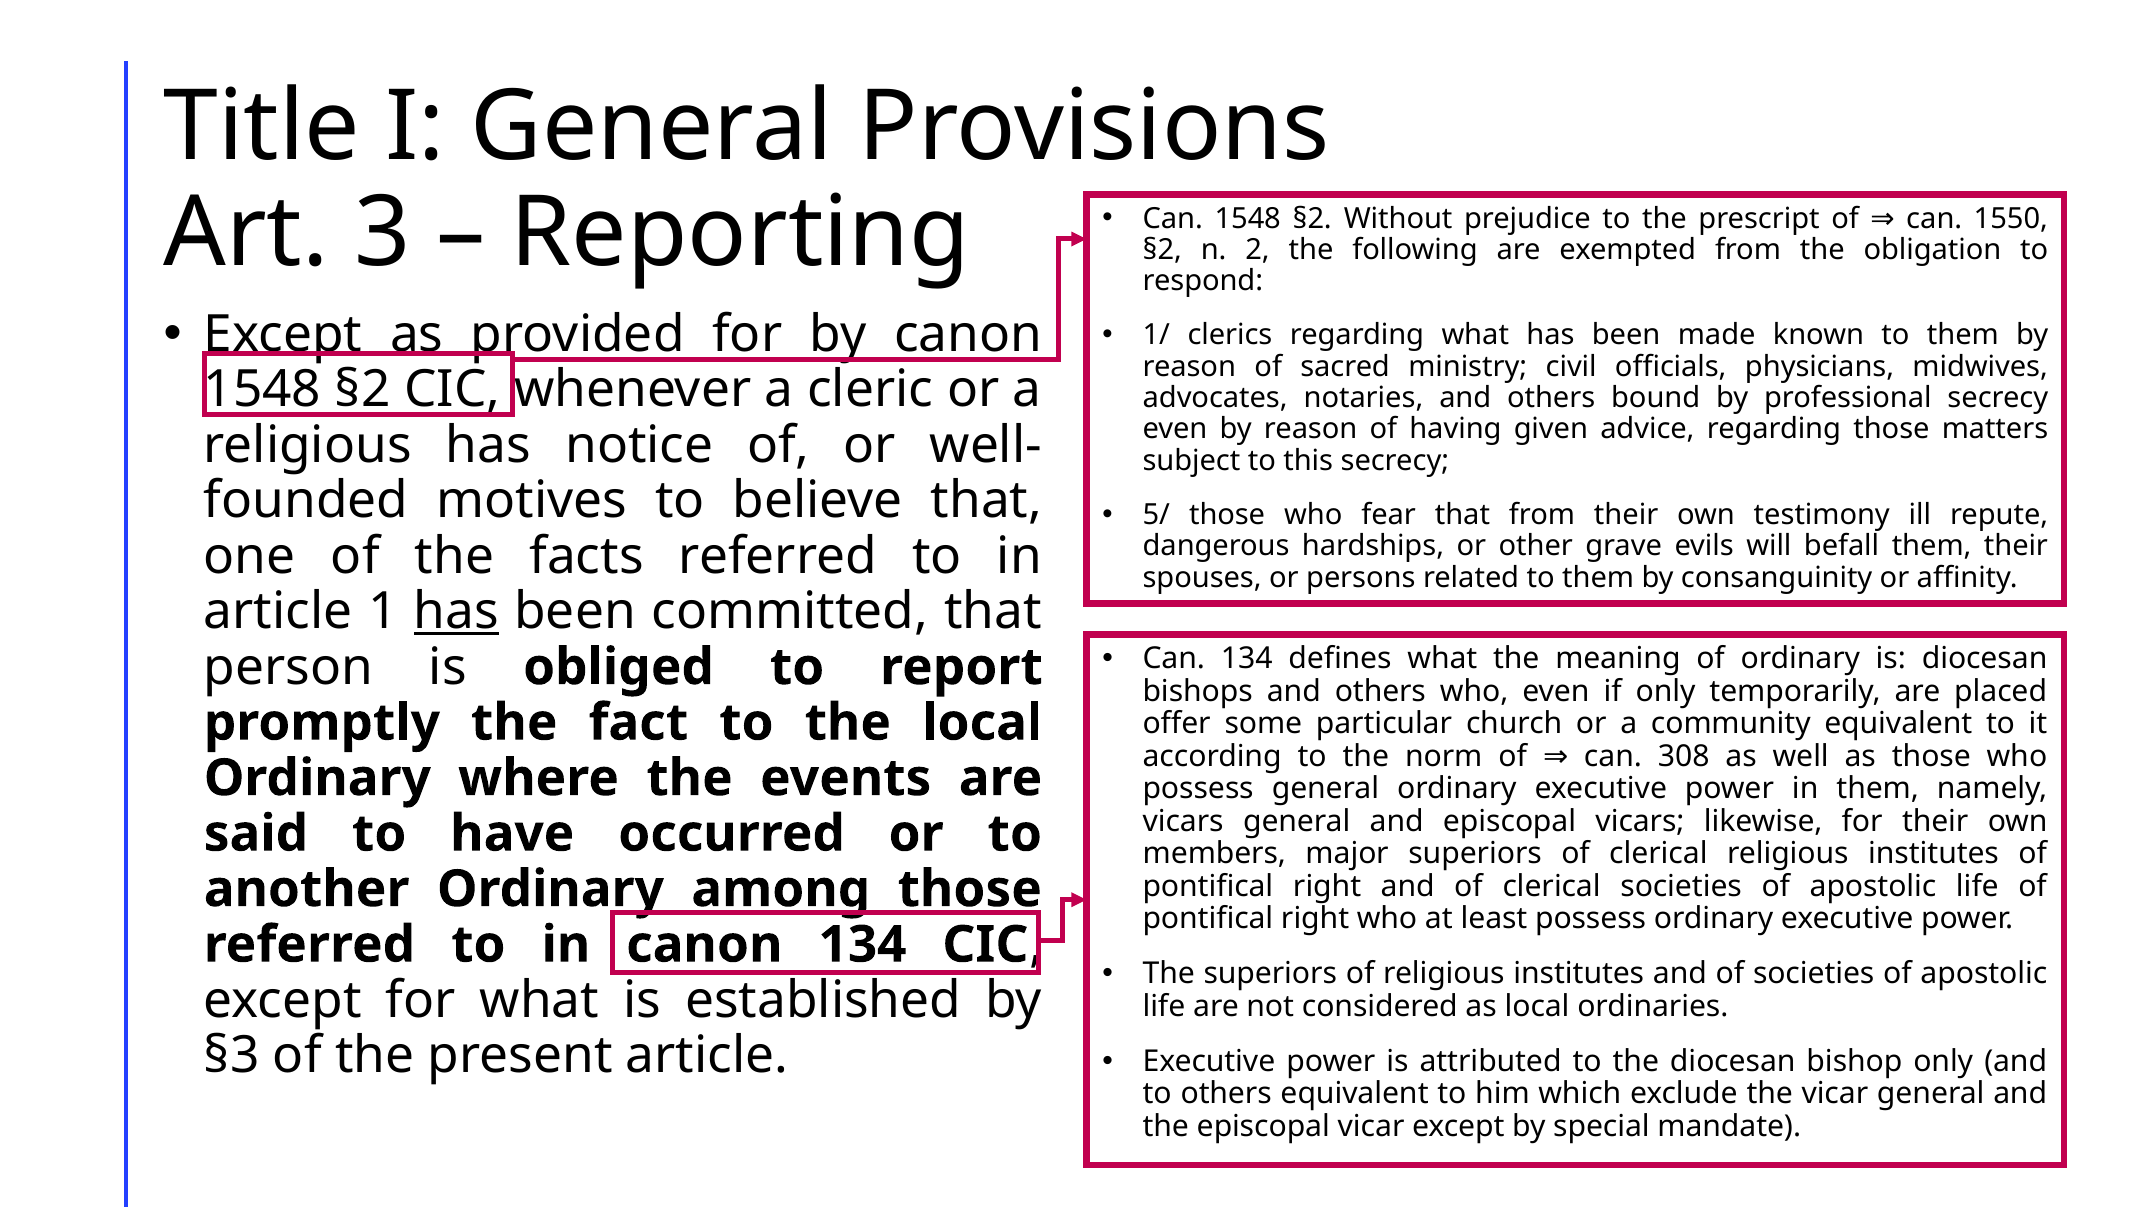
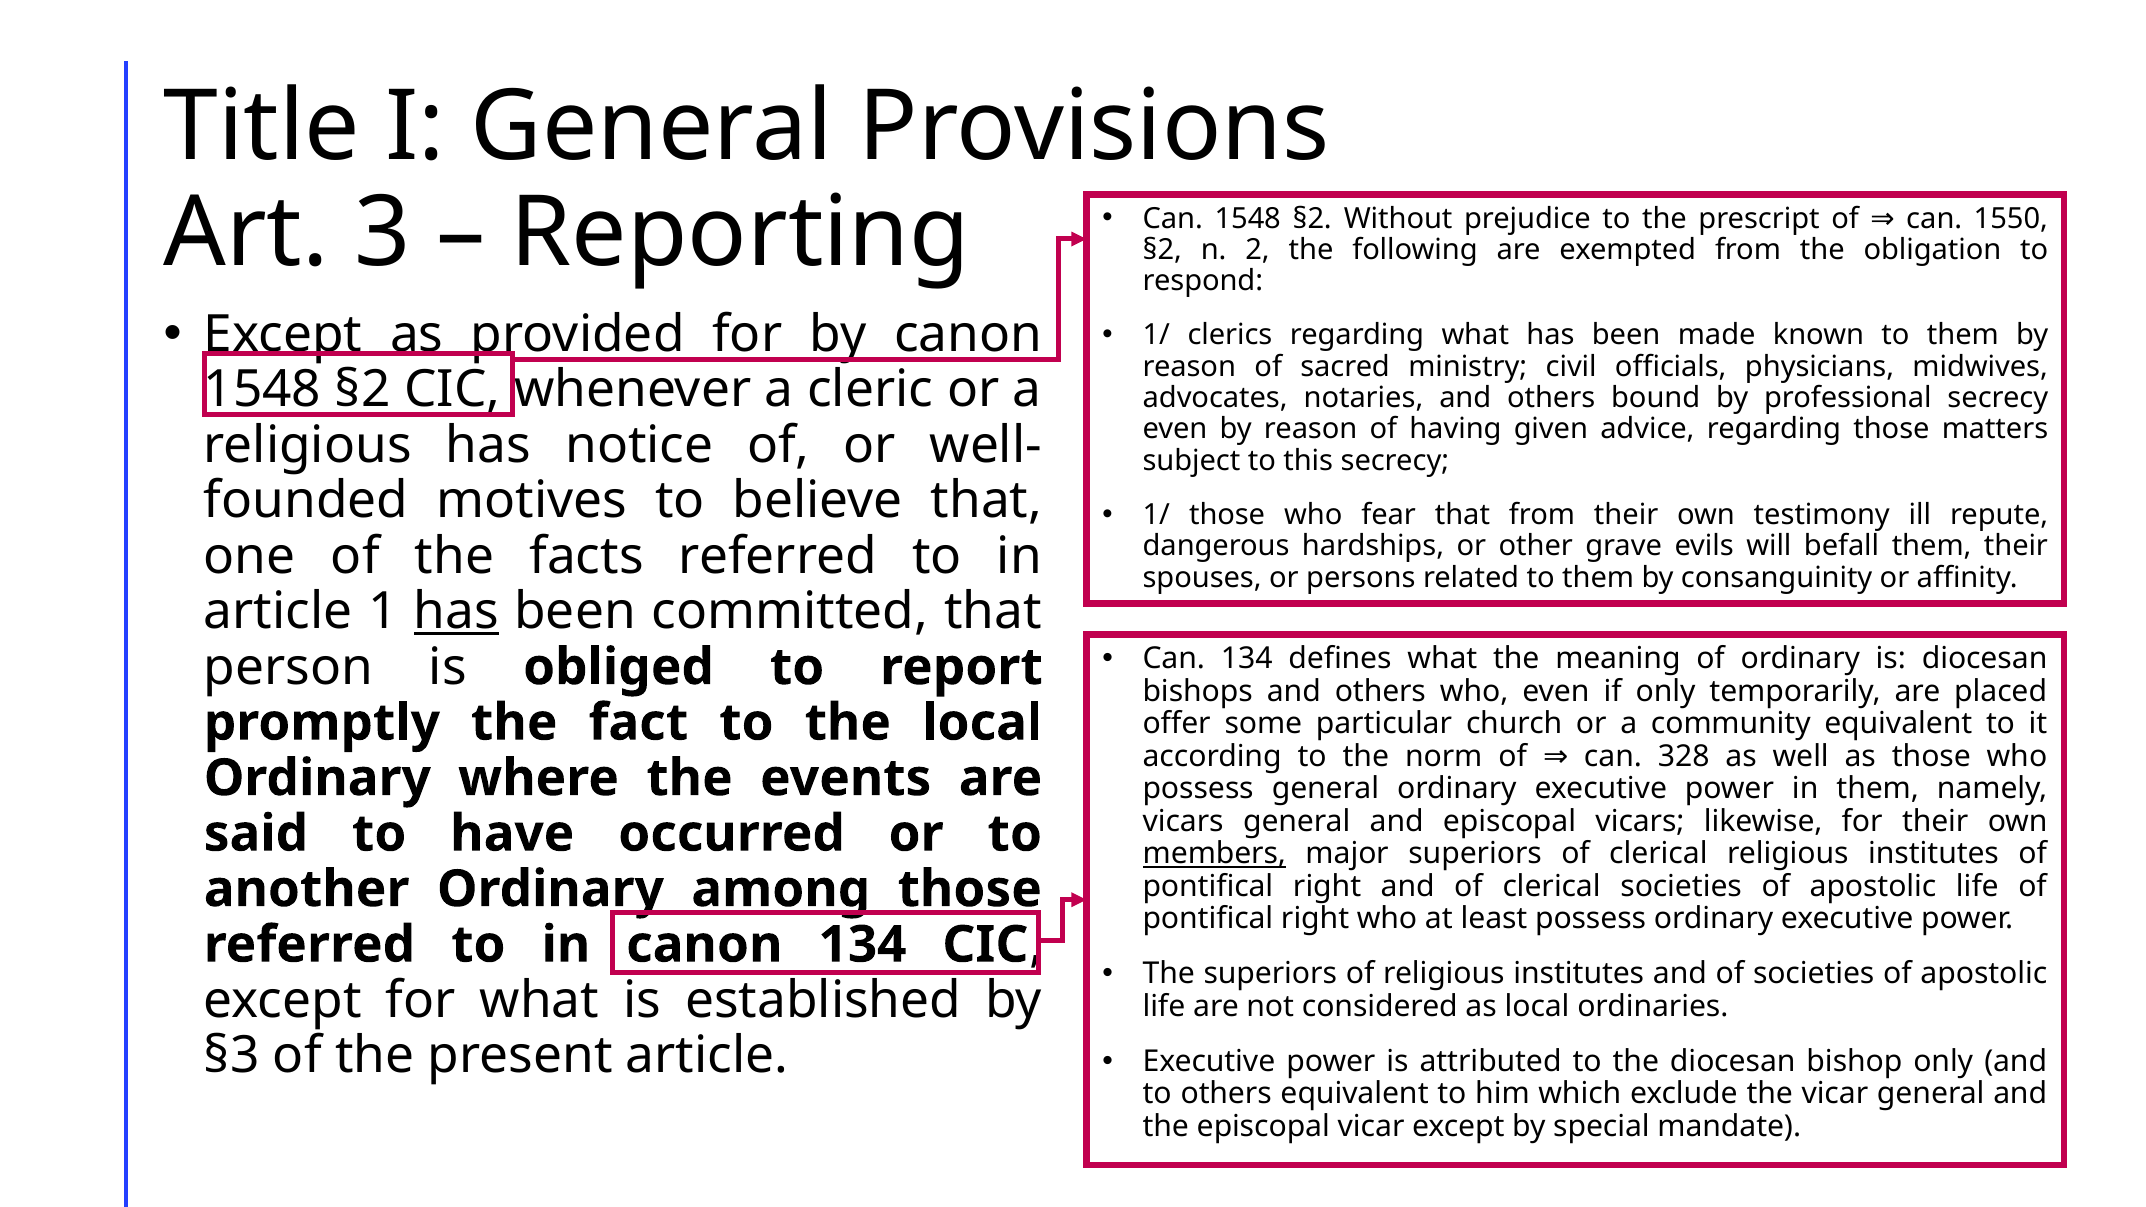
5/ at (1156, 515): 5/ -> 1/
308: 308 -> 328
members underline: none -> present
